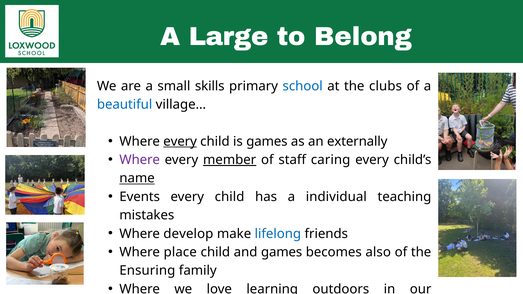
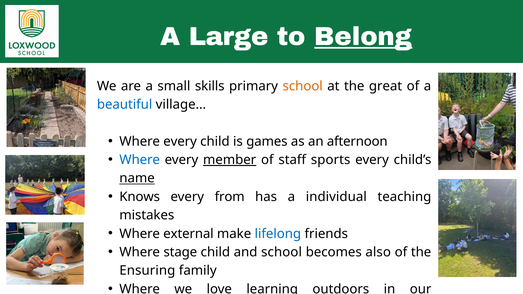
Belong underline: none -> present
school at (303, 86) colour: blue -> orange
clubs: clubs -> great
every at (180, 141) underline: present -> none
externally: externally -> afternoon
Where at (140, 160) colour: purple -> blue
caring: caring -> sports
Events: Events -> Knows
child at (230, 197): child -> from
develop: develop -> external
place: place -> stage
and games: games -> school
